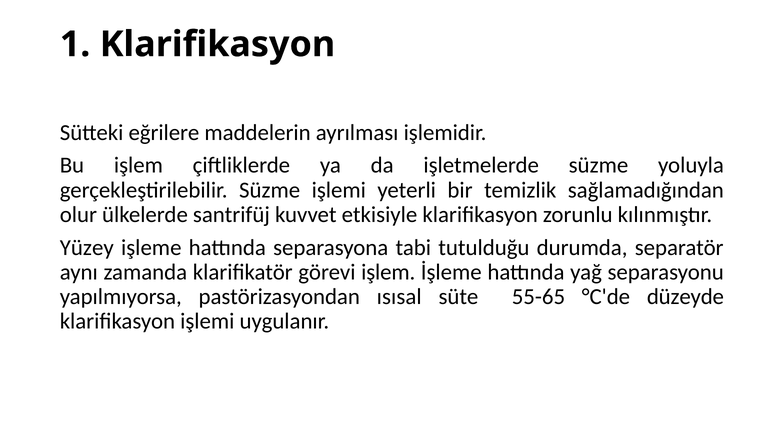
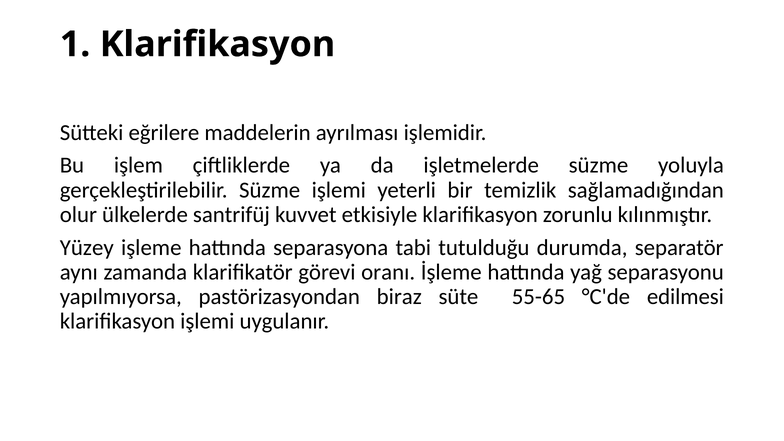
görevi işlem: işlem -> oranı
ısısal: ısısal -> biraz
düzeyde: düzeyde -> edilmesi
